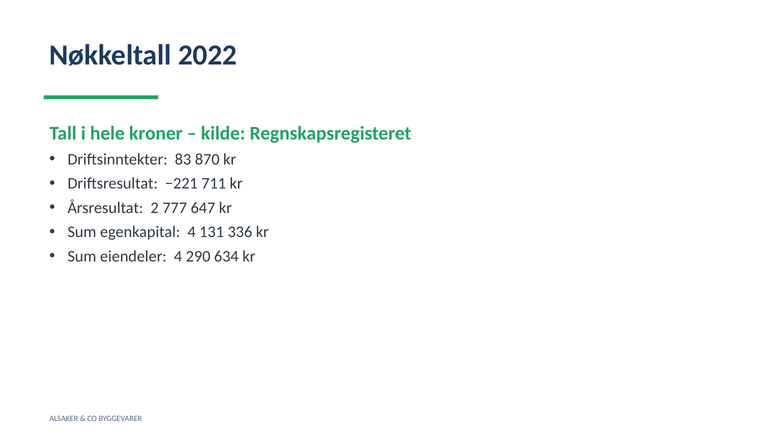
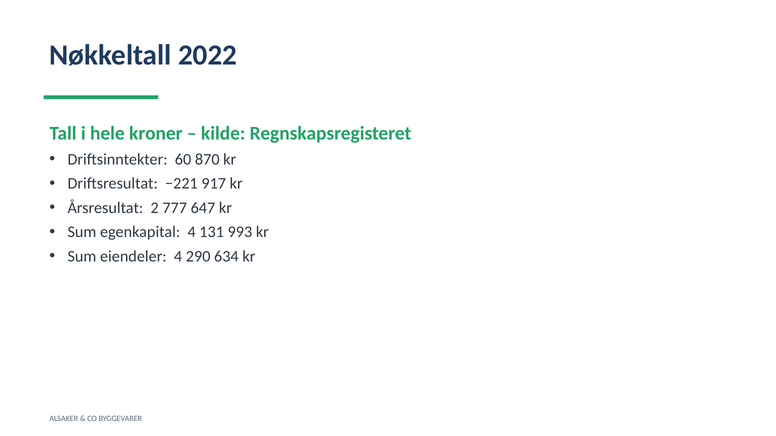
83: 83 -> 60
711: 711 -> 917
336: 336 -> 993
